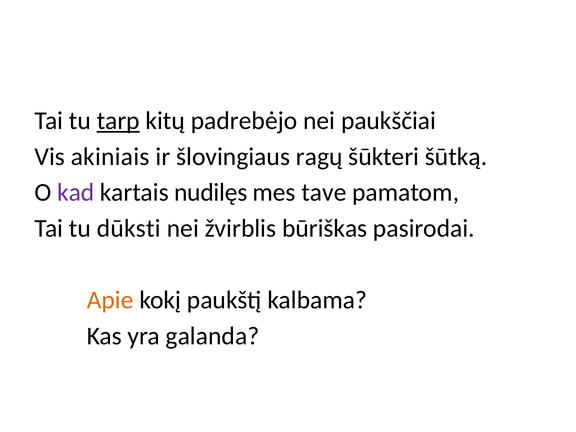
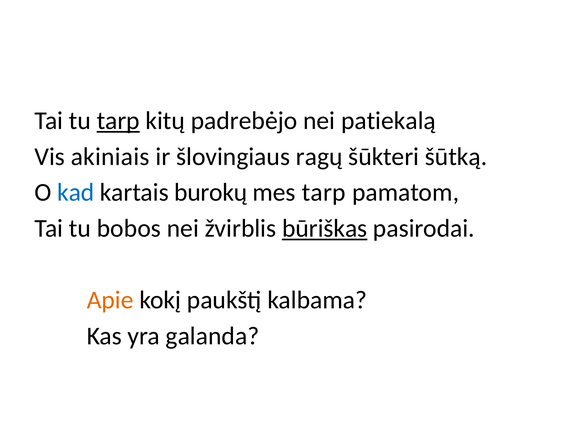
paukščiai: paukščiai -> patiekalą
kad colour: purple -> blue
nudilęs: nudilęs -> burokų
mes tave: tave -> tarp
dūksti: dūksti -> bobos
būriškas underline: none -> present
